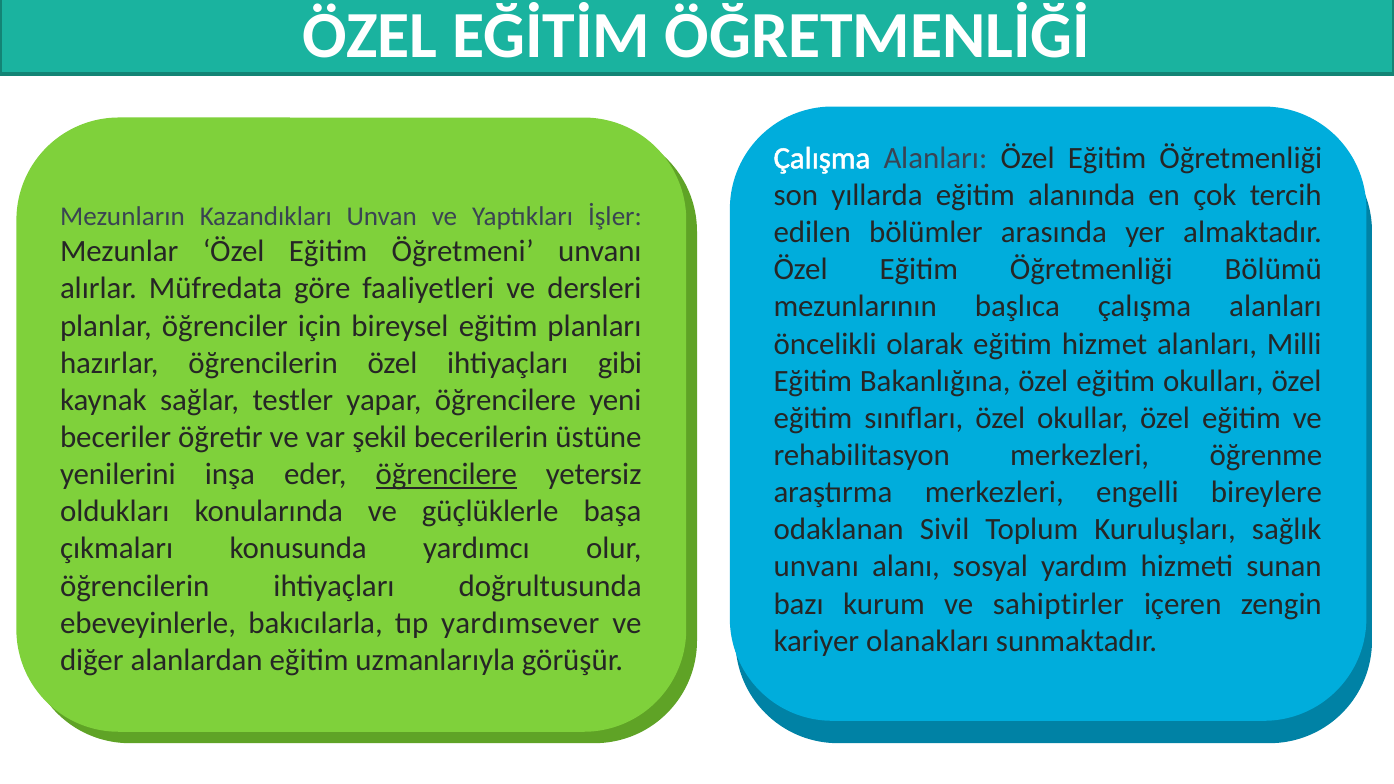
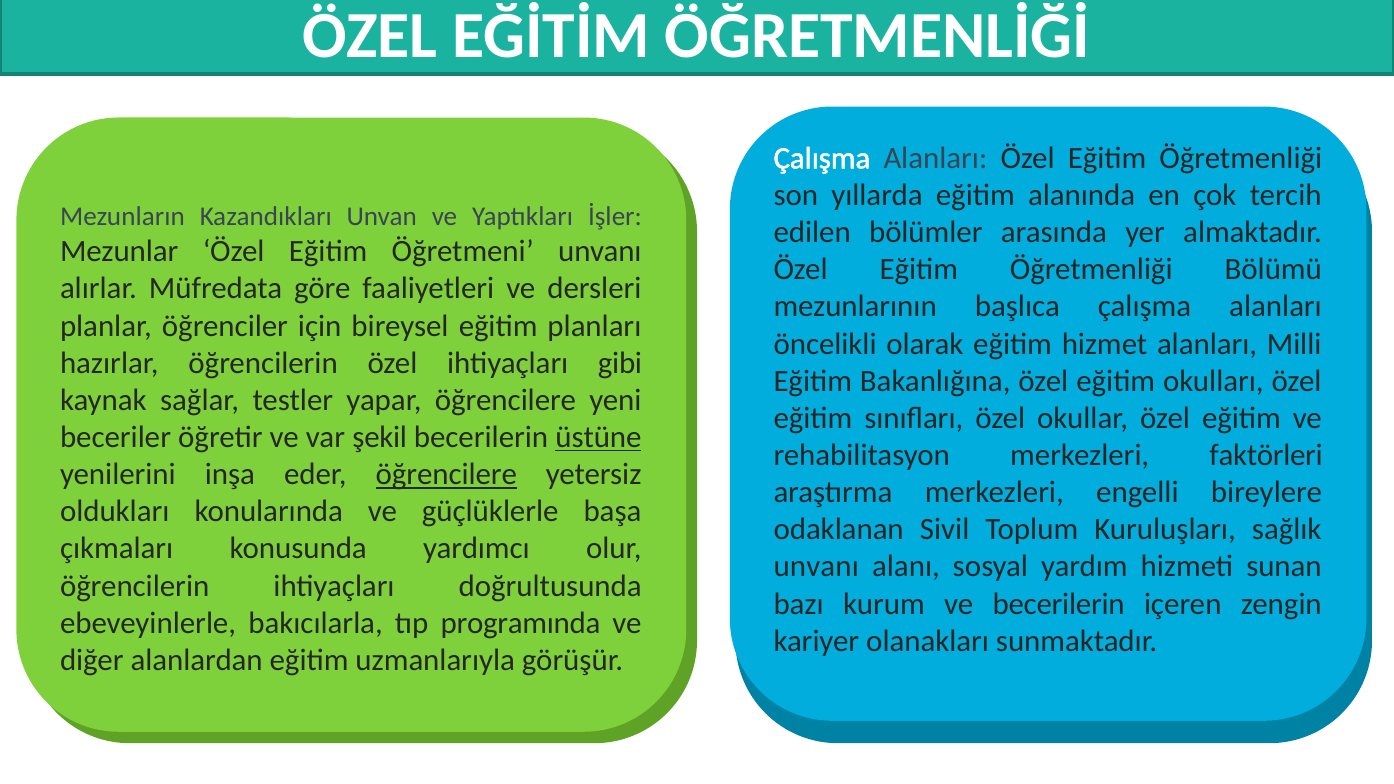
üstüne underline: none -> present
öğrenme: öğrenme -> faktörleri
ve sahiptirler: sahiptirler -> becerilerin
yardımsever: yardımsever -> programında
